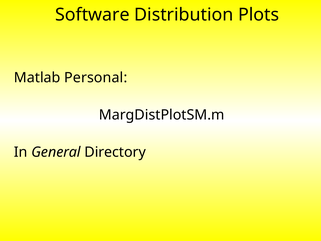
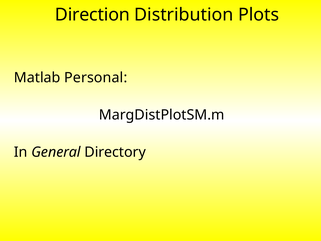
Software: Software -> Direction
